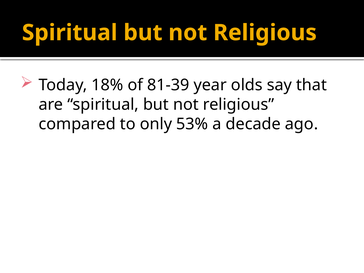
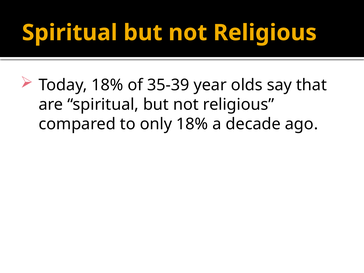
81-39: 81-39 -> 35-39
only 53%: 53% -> 18%
